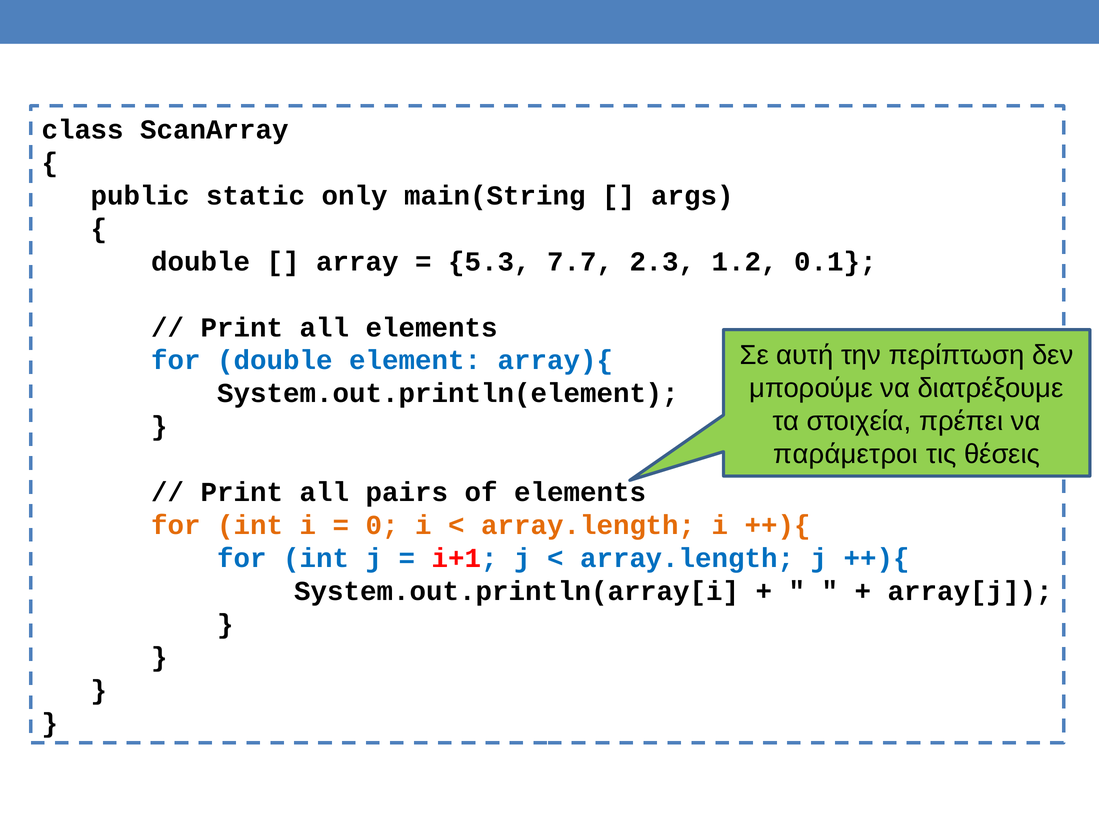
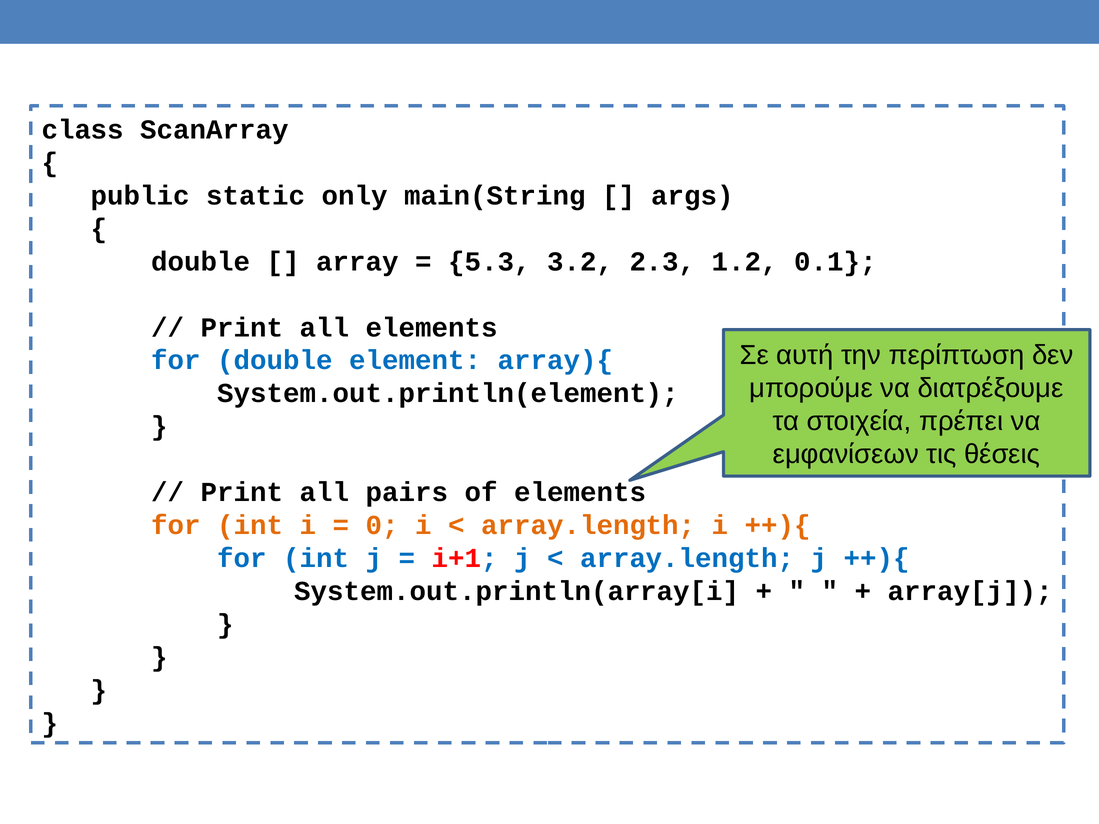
7.7: 7.7 -> 3.2
παράμετροι: παράμετροι -> εμφανίσεων
